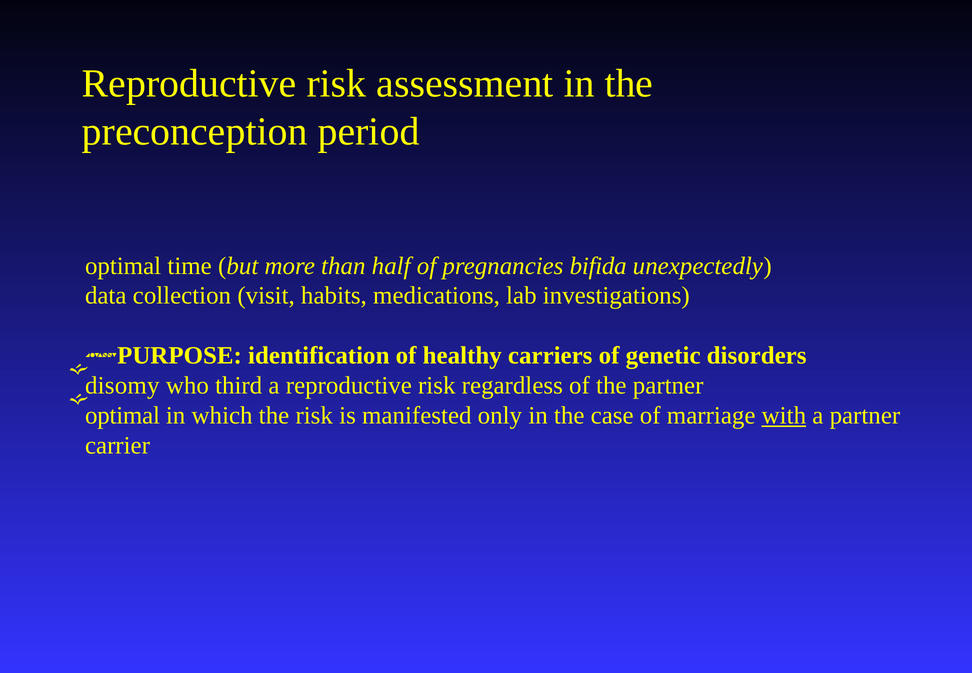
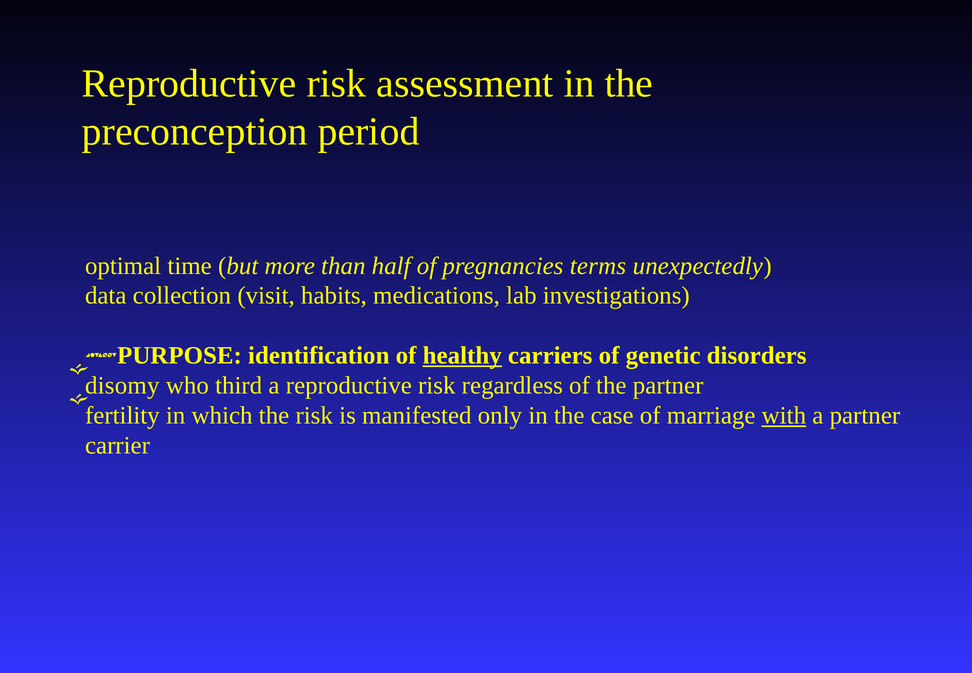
bifida: bifida -> terms
healthy underline: none -> present
optimal at (122, 415): optimal -> fertility
